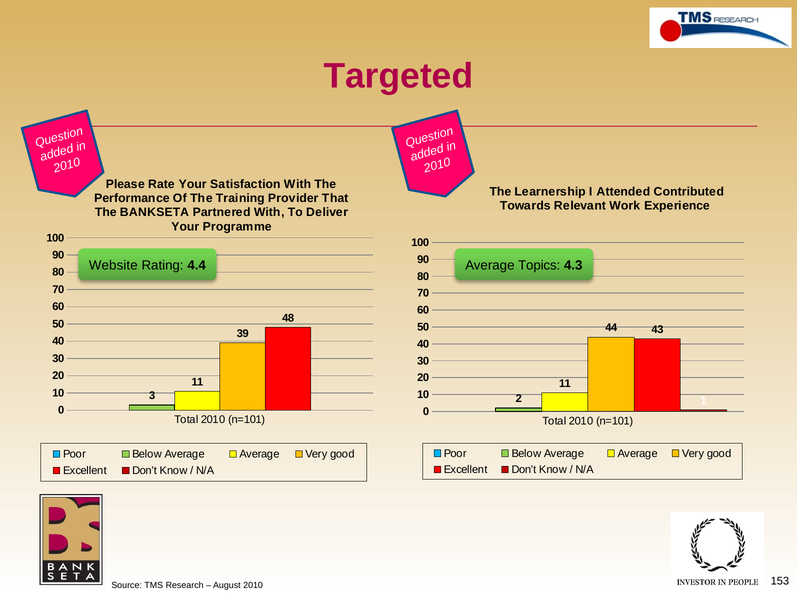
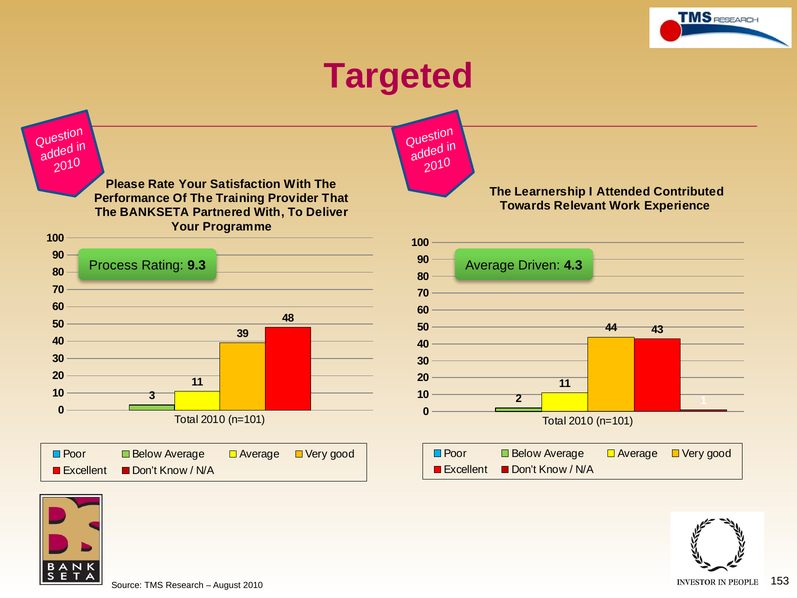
Website: Website -> Process
4.4: 4.4 -> 9.3
Topics: Topics -> Driven
